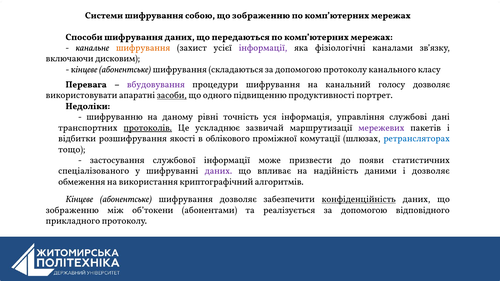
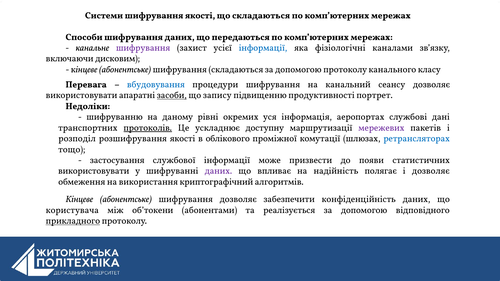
шифрування собою: собою -> якості
зображенню at (261, 15): зображенню -> складаються
шифрування at (143, 48) colour: orange -> purple
інформації at (263, 48) colour: purple -> blue
вбудовування colour: purple -> blue
голосу: голосу -> сеансу
одного: одного -> запису
точність: точність -> окремих
управління: управління -> аеропортах
зазвичай: зазвичай -> доступну
відбитки: відбитки -> розподіл
спеціалізованого at (94, 171): спеціалізованого -> використовувати
даними: даними -> полягає
конфіденційність underline: present -> none
зображенню at (72, 210): зображенню -> користувача
прикладного underline: none -> present
